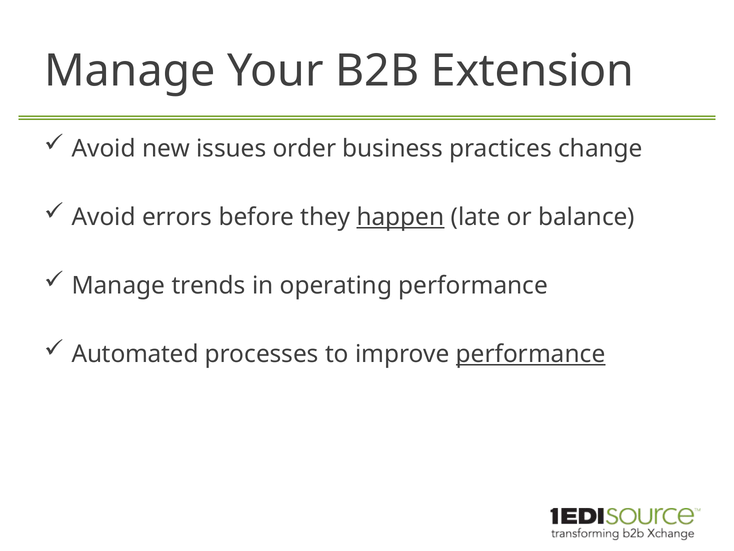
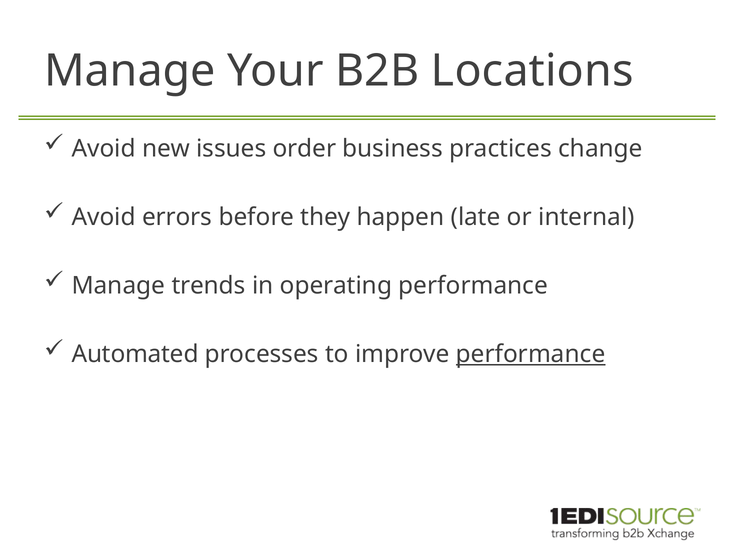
Extension: Extension -> Locations
happen underline: present -> none
balance: balance -> internal
